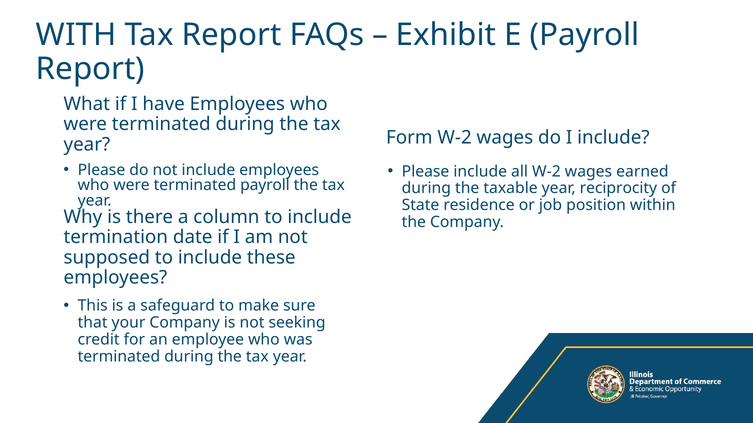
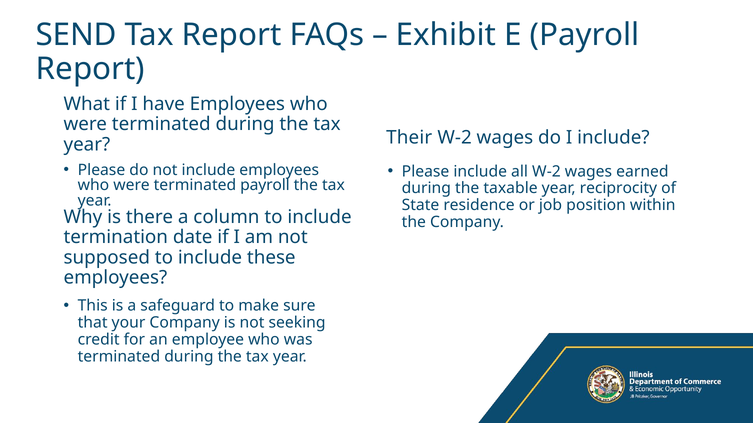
WITH: WITH -> SEND
Form: Form -> Their
